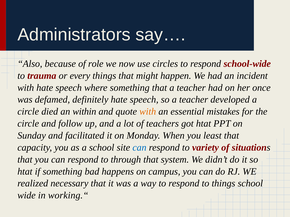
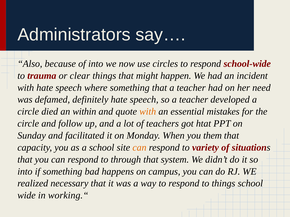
of role: role -> into
every: every -> clear
once: once -> need
least: least -> them
can at (139, 148) colour: blue -> orange
htat at (25, 172): htat -> into
